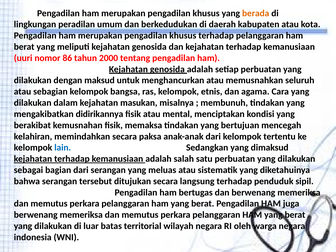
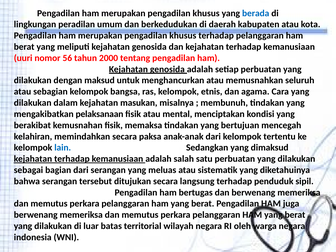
berada colour: orange -> blue
86: 86 -> 56
didirikannya: didirikannya -> pelaksanaan
